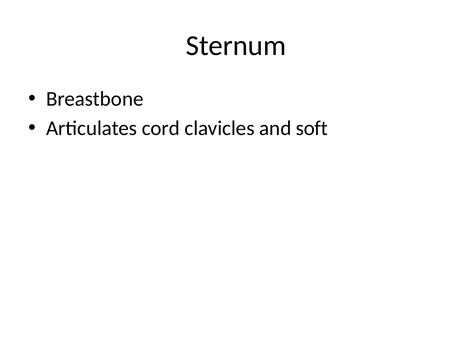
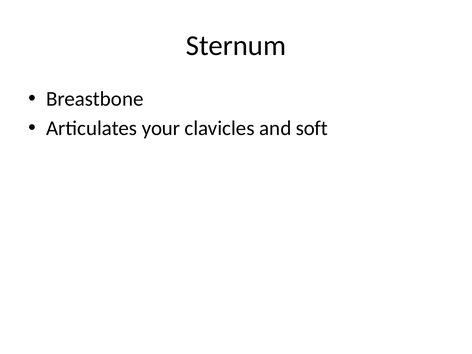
cord: cord -> your
